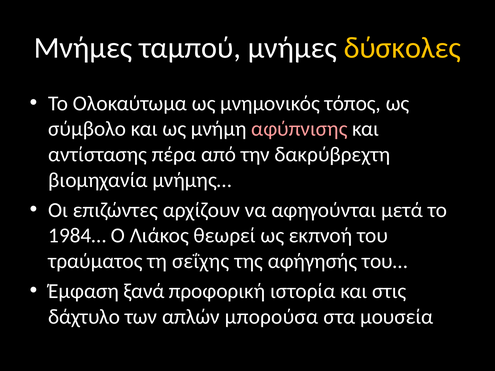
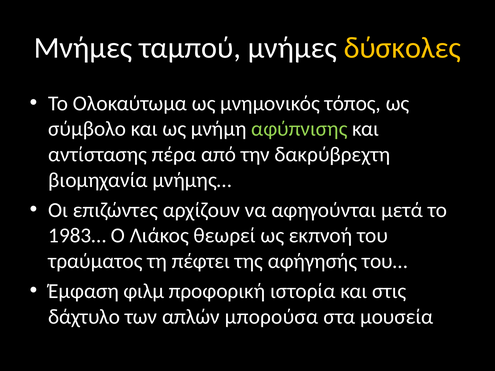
αφύπνισης colour: pink -> light green
1984…: 1984… -> 1983…
σεΐχης: σεΐχης -> πέφτει
ξανά: ξανά -> φιλμ
